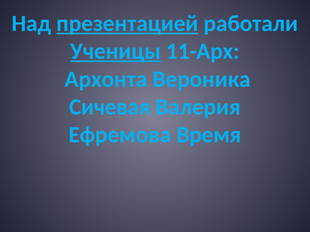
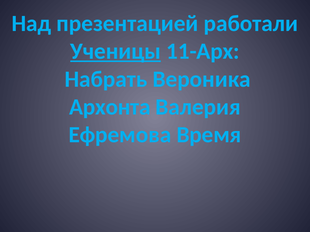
презентацией underline: present -> none
Архонта: Архонта -> Набрать
Сичевая: Сичевая -> Архонта
